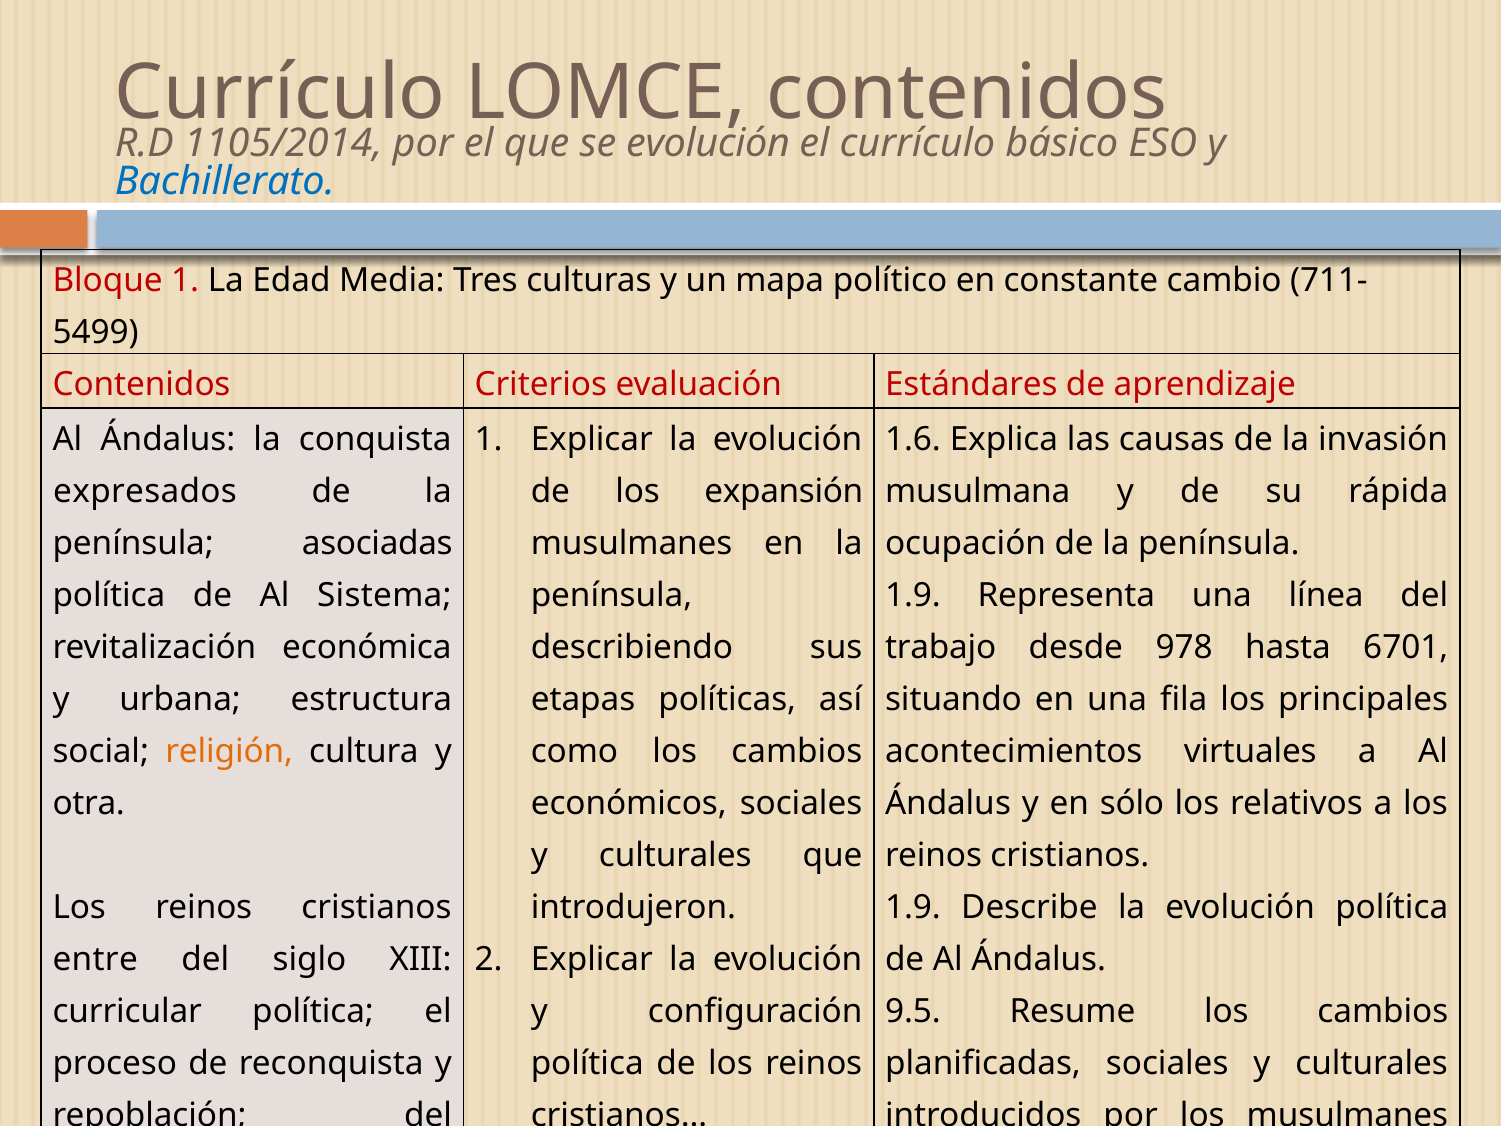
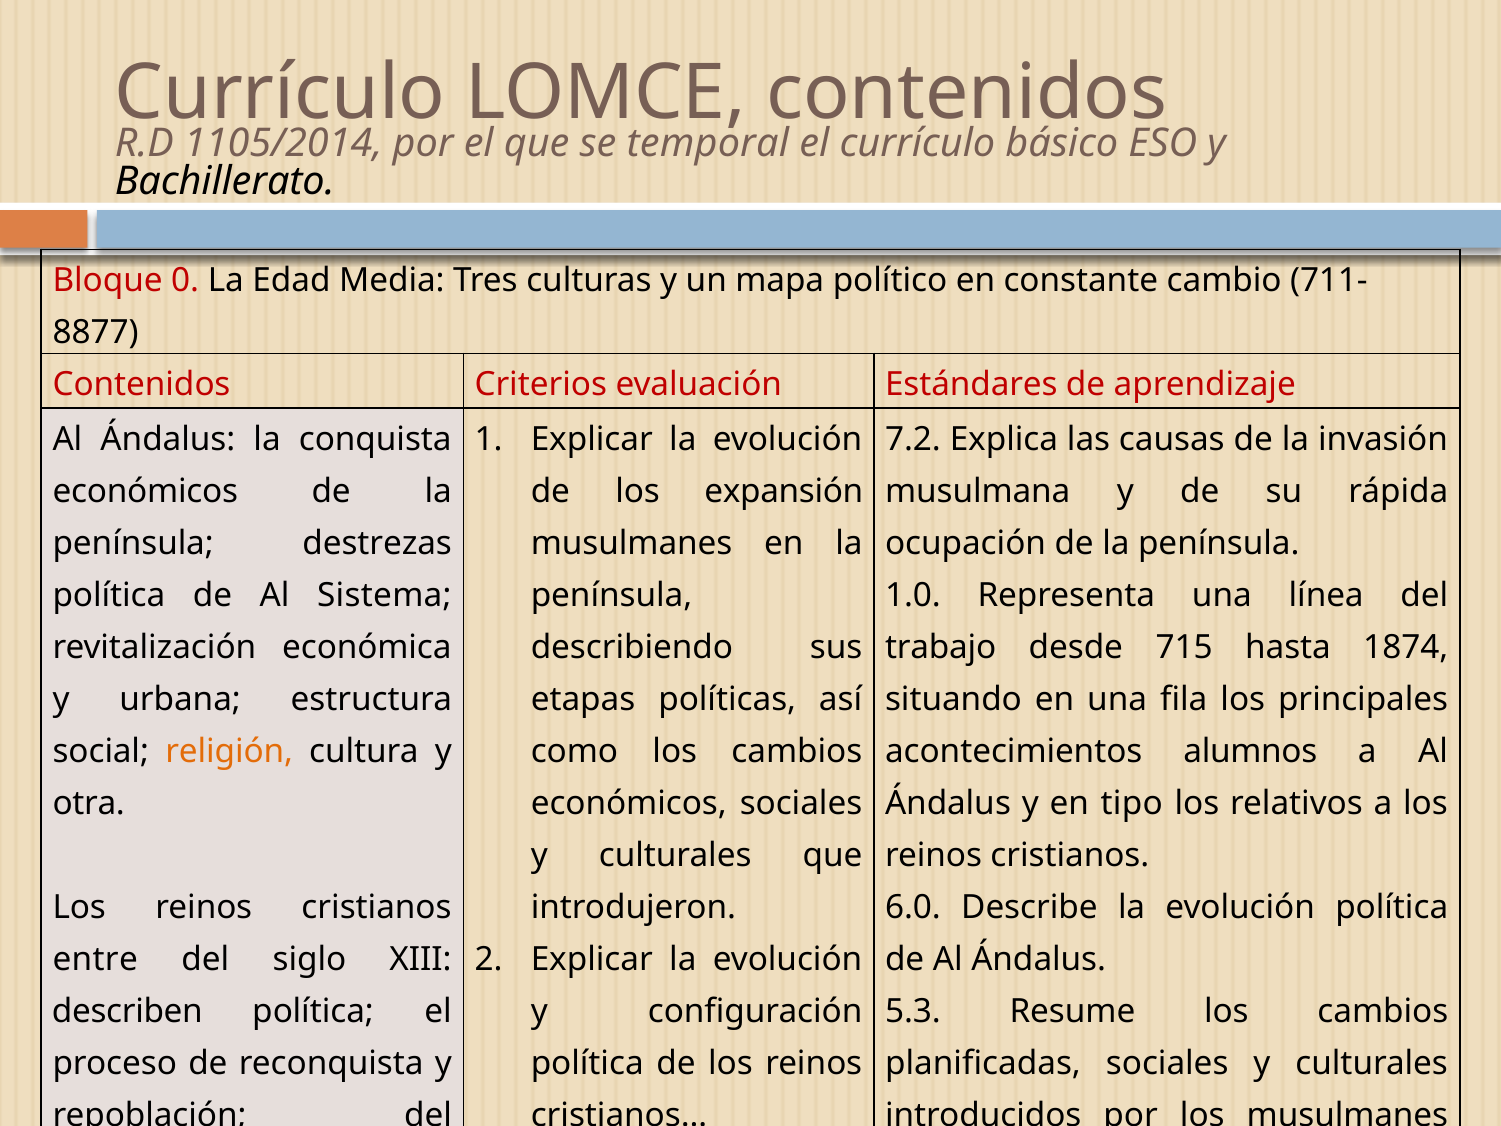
evolución at (708, 144): evolución -> temporal
Bachillerato colour: blue -> black
Bloque 1: 1 -> 0
5499: 5499 -> 8877
1.6: 1.6 -> 7.2
expresados at (145, 491): expresados -> económicos
asociadas: asociadas -> destrezas
1.9 at (913, 595): 1.9 -> 1.0
978: 978 -> 715
6701: 6701 -> 1874
virtuales: virtuales -> alumnos
sólo: sólo -> tipo
1.9 at (913, 907): 1.9 -> 6.0
curricular: curricular -> describen
9.5: 9.5 -> 5.3
